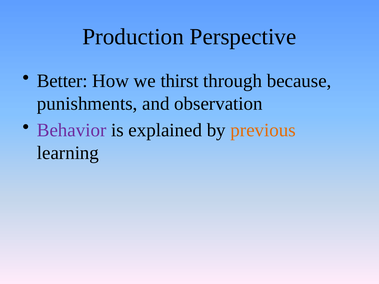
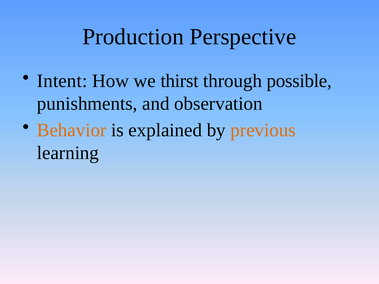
Better: Better -> Intent
because: because -> possible
Behavior colour: purple -> orange
